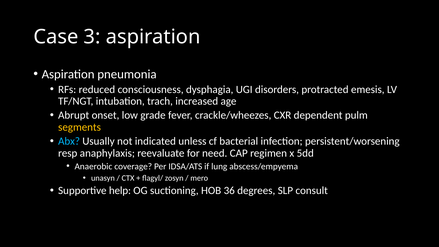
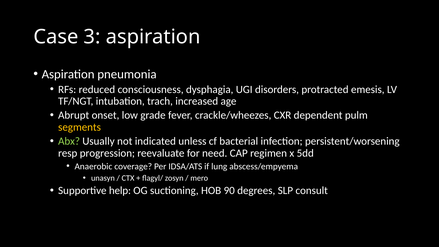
Abx colour: light blue -> light green
anaphylaxis: anaphylaxis -> progression
36: 36 -> 90
